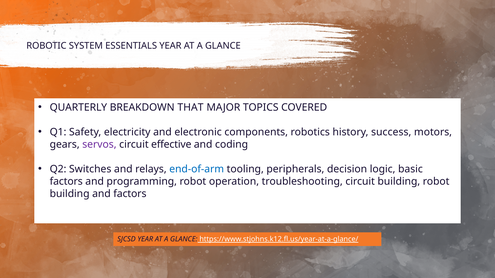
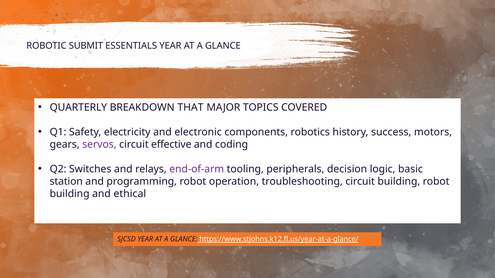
SYSTEM: SYSTEM -> SUBMIT
end-of-arm colour: blue -> purple
factors at (66, 182): factors -> station
and factors: factors -> ethical
